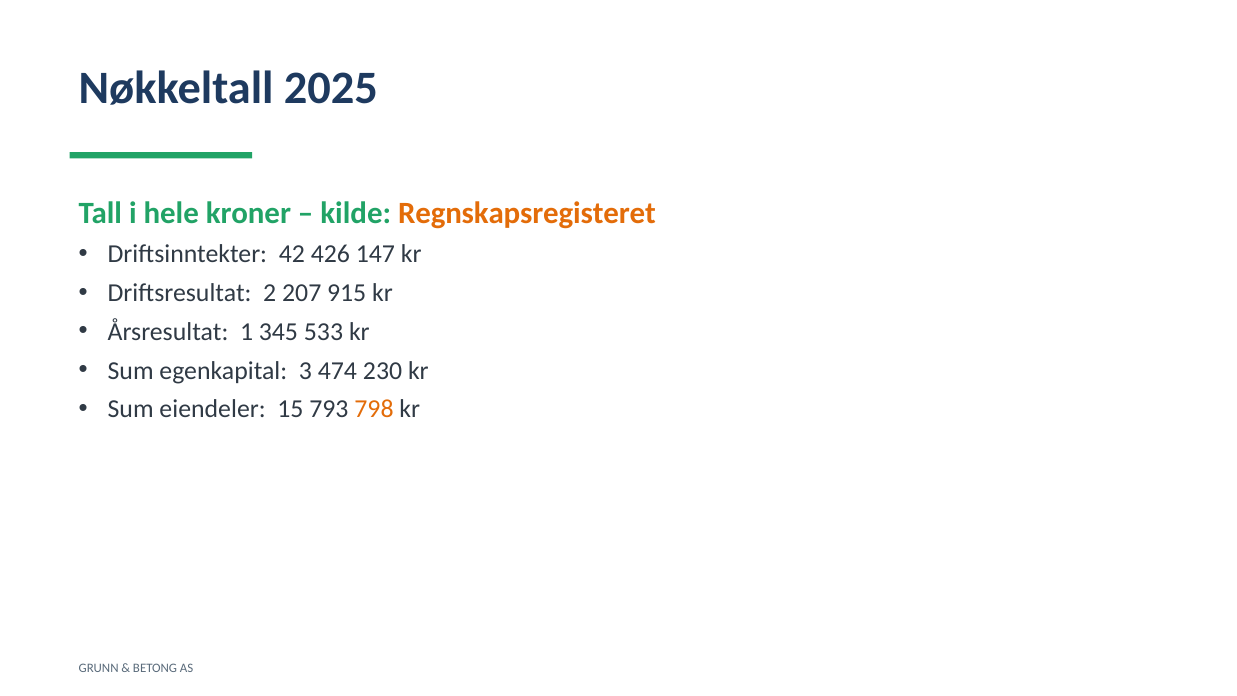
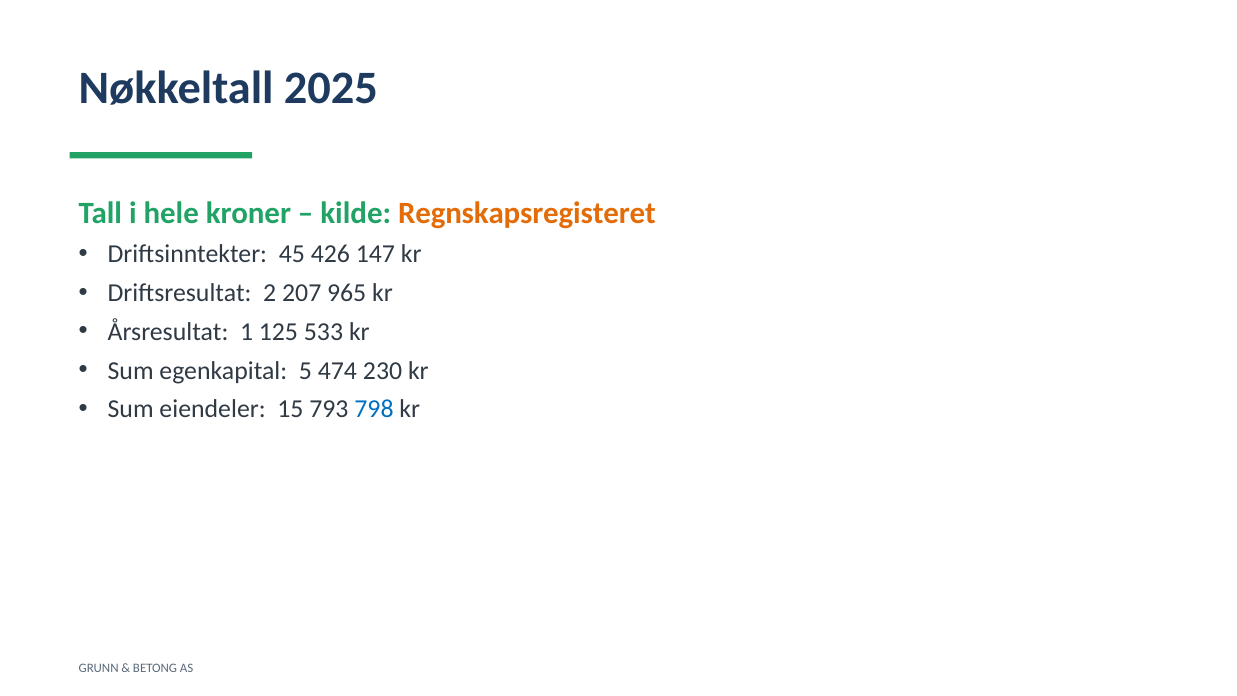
42: 42 -> 45
915: 915 -> 965
345: 345 -> 125
3: 3 -> 5
798 colour: orange -> blue
